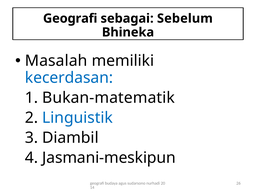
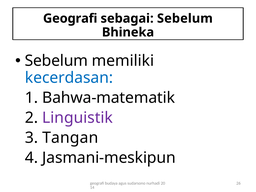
Masalah at (56, 61): Masalah -> Sebelum
Bukan-matematik: Bukan-matematik -> Bahwa-matematik
Linguistik colour: blue -> purple
Diambil: Diambil -> Tangan
